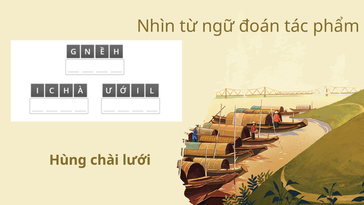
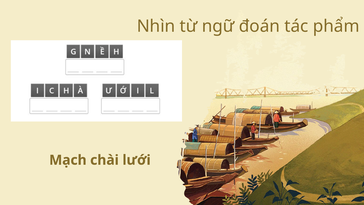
Hùng: Hùng -> Mạch
